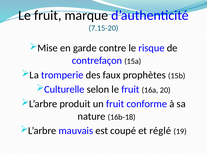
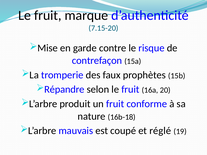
Culturelle: Culturelle -> Répandre
